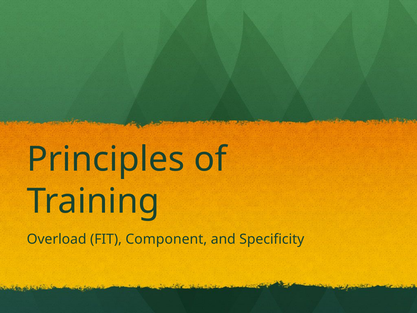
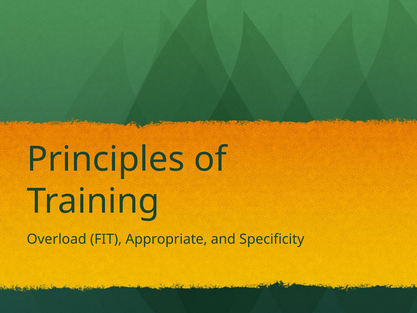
Component: Component -> Appropriate
